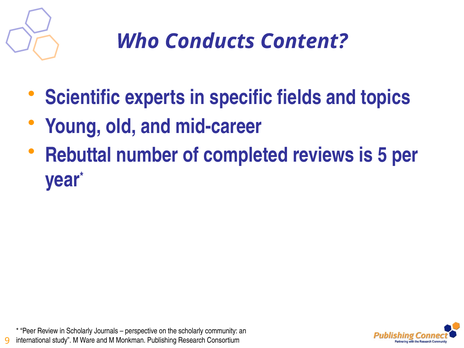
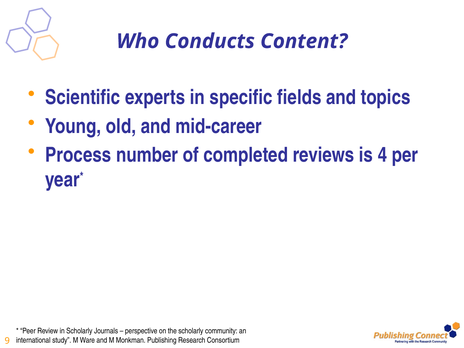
Rebuttal: Rebuttal -> Process
5: 5 -> 4
